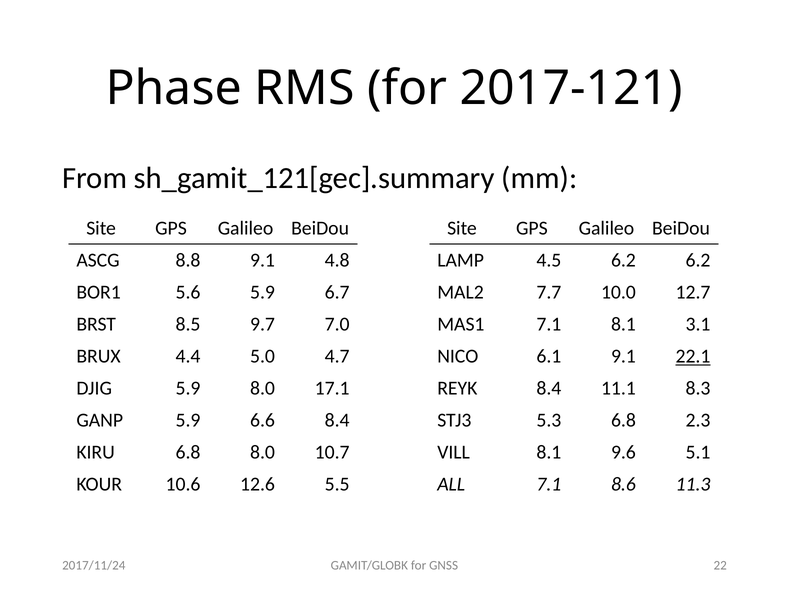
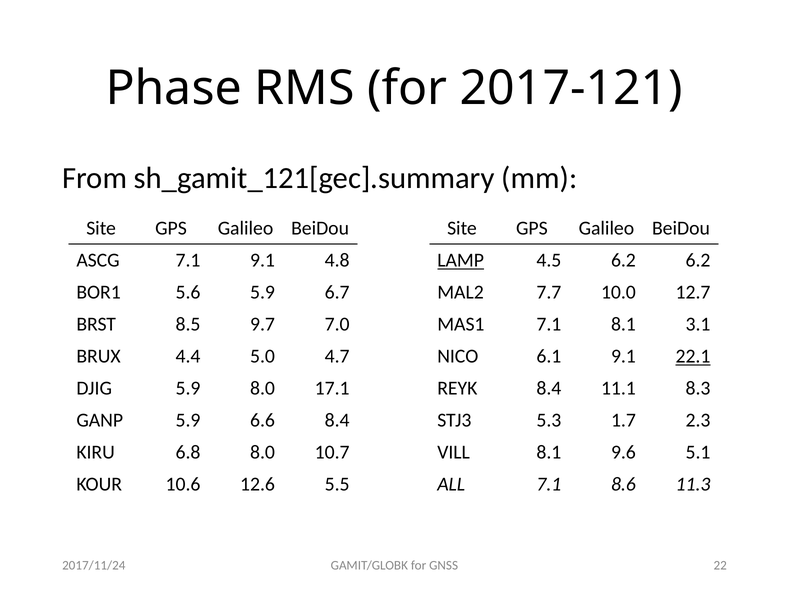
ASCG 8.8: 8.8 -> 7.1
LAMP underline: none -> present
5.3 6.8: 6.8 -> 1.7
